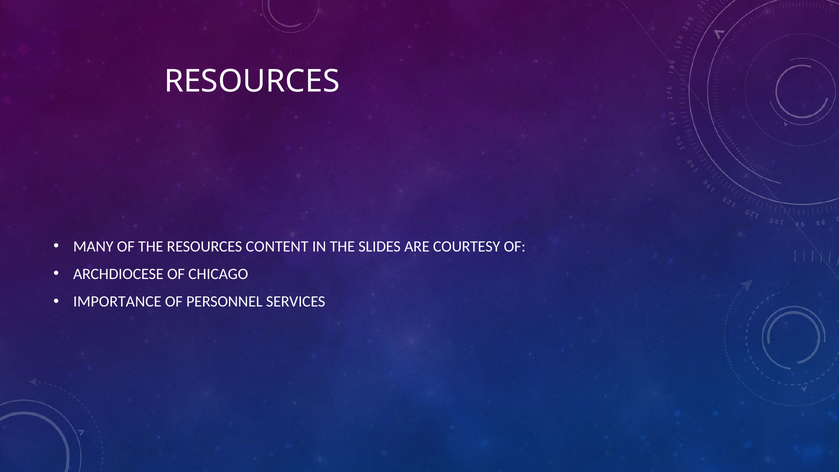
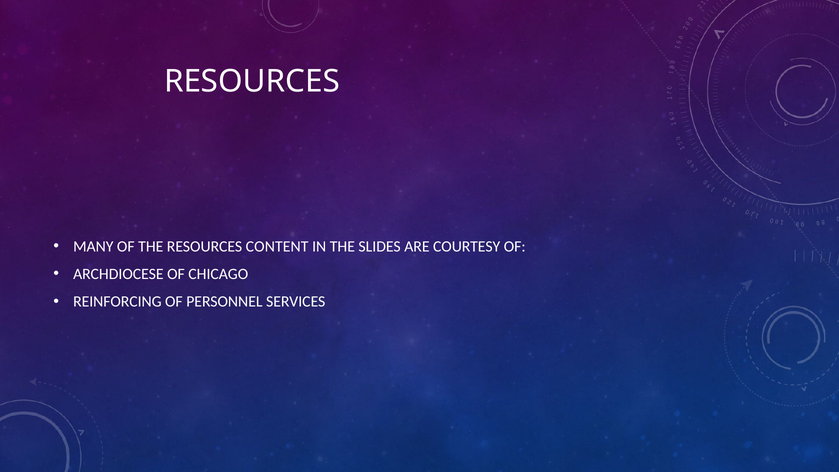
IMPORTANCE: IMPORTANCE -> REINFORCING
